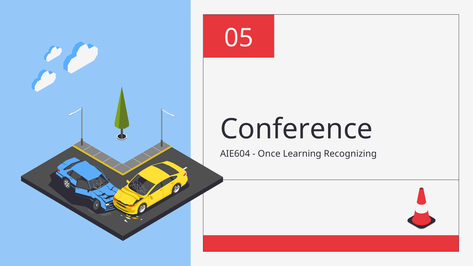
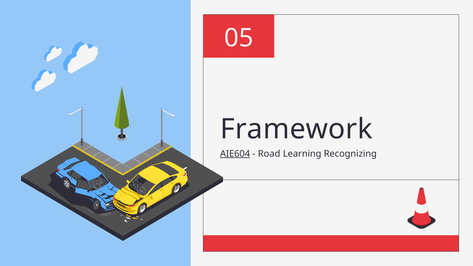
Conference: Conference -> Framework
AIE604 underline: none -> present
Once: Once -> Road
